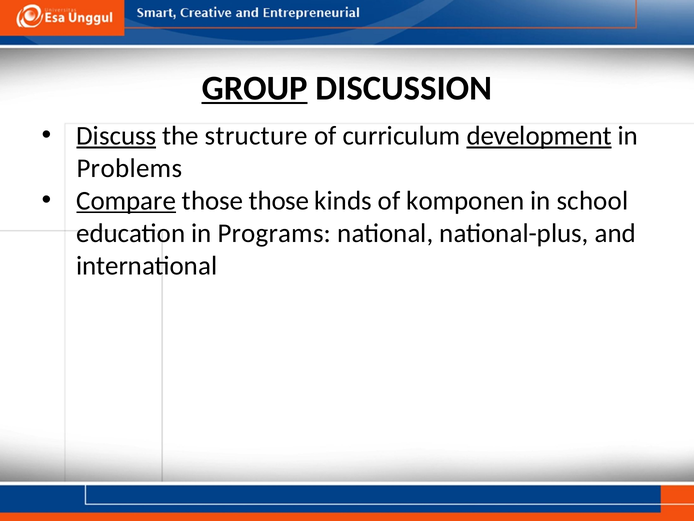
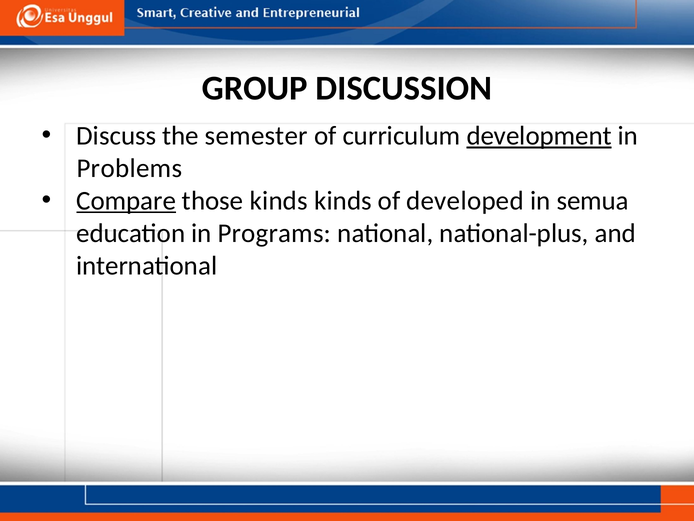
GROUP underline: present -> none
Discuss underline: present -> none
structure: structure -> semester
those those: those -> kinds
komponen: komponen -> developed
school: school -> semua
